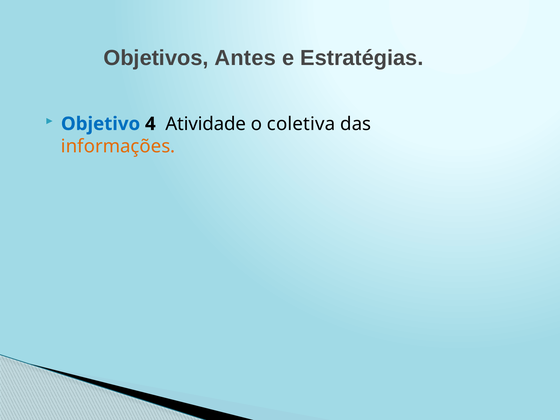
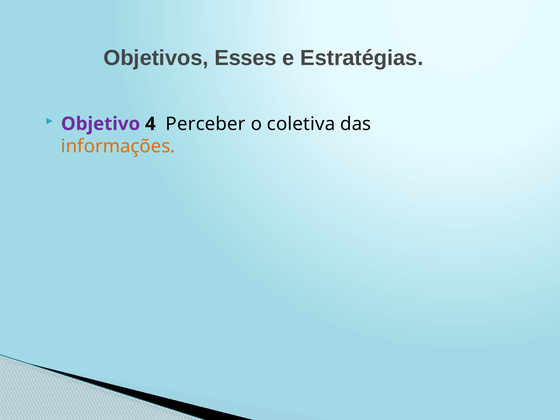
Antes: Antes -> Esses
Objetivo colour: blue -> purple
Atividade: Atividade -> Perceber
